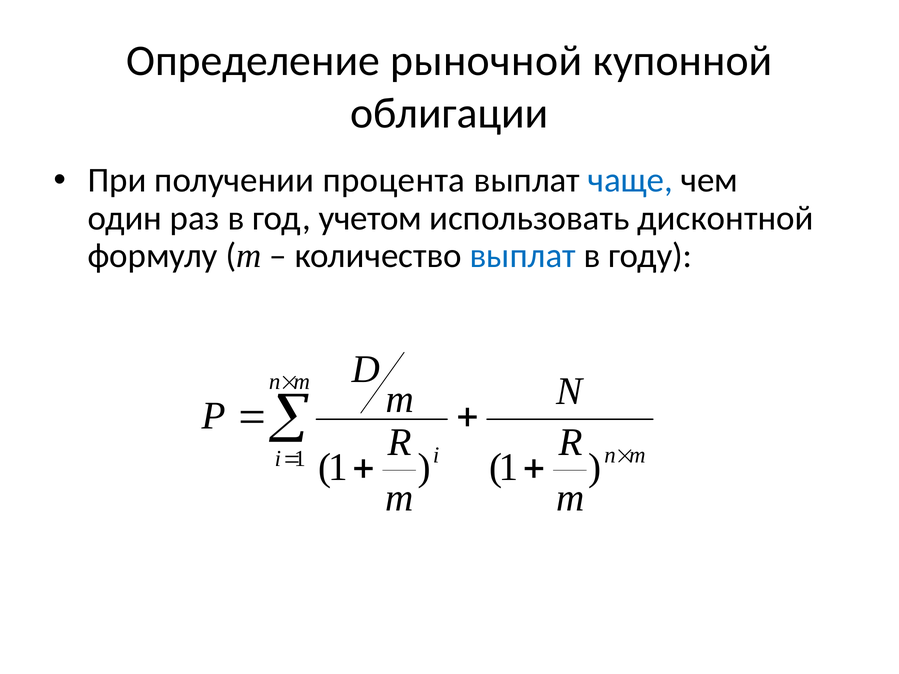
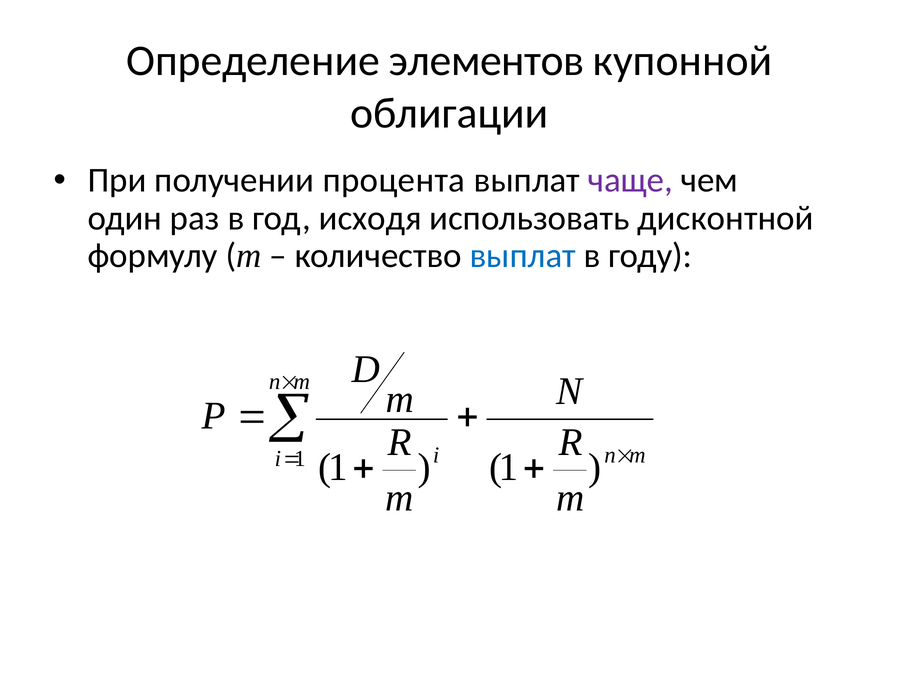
рыночной: рыночной -> элементов
чаще colour: blue -> purple
учетом: учетом -> исходя
